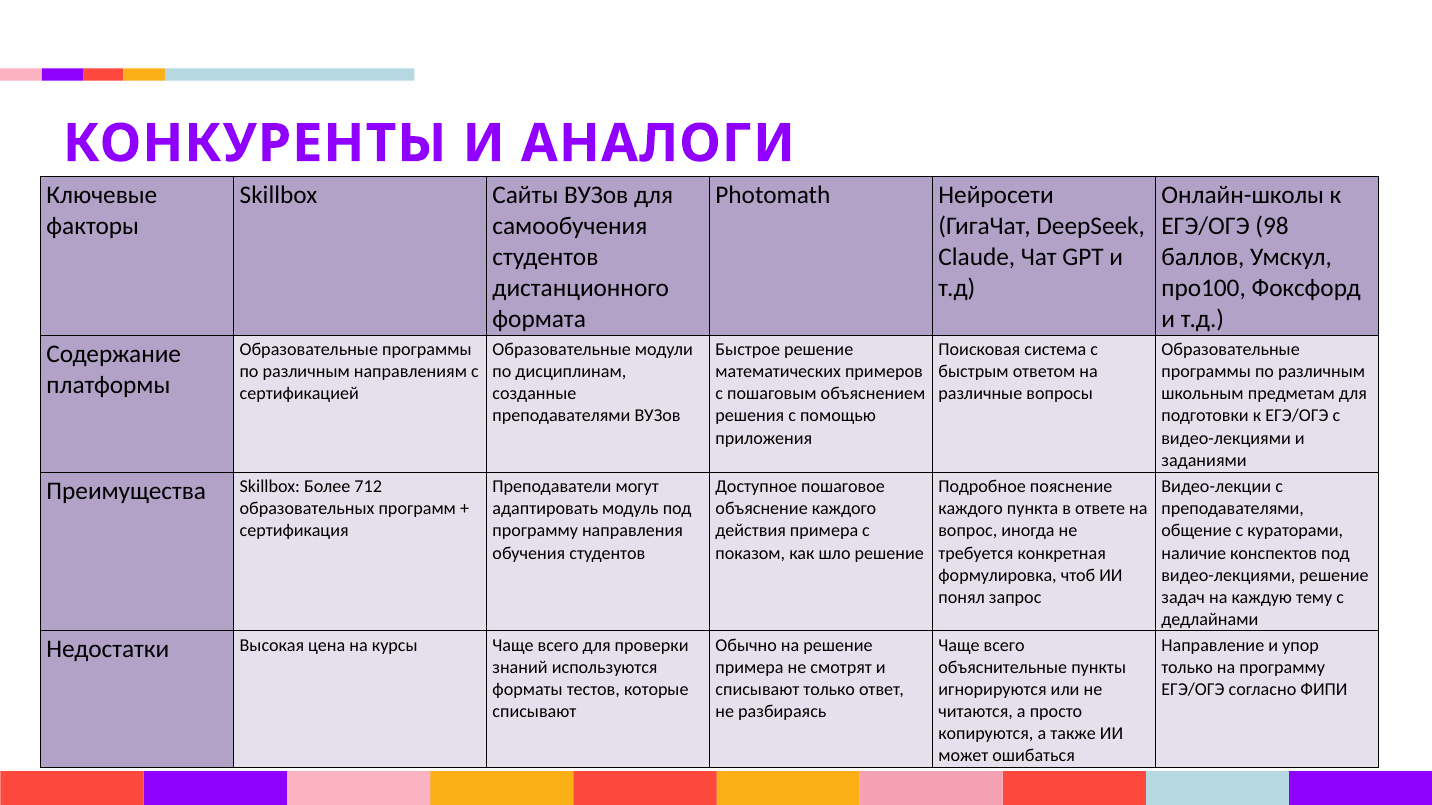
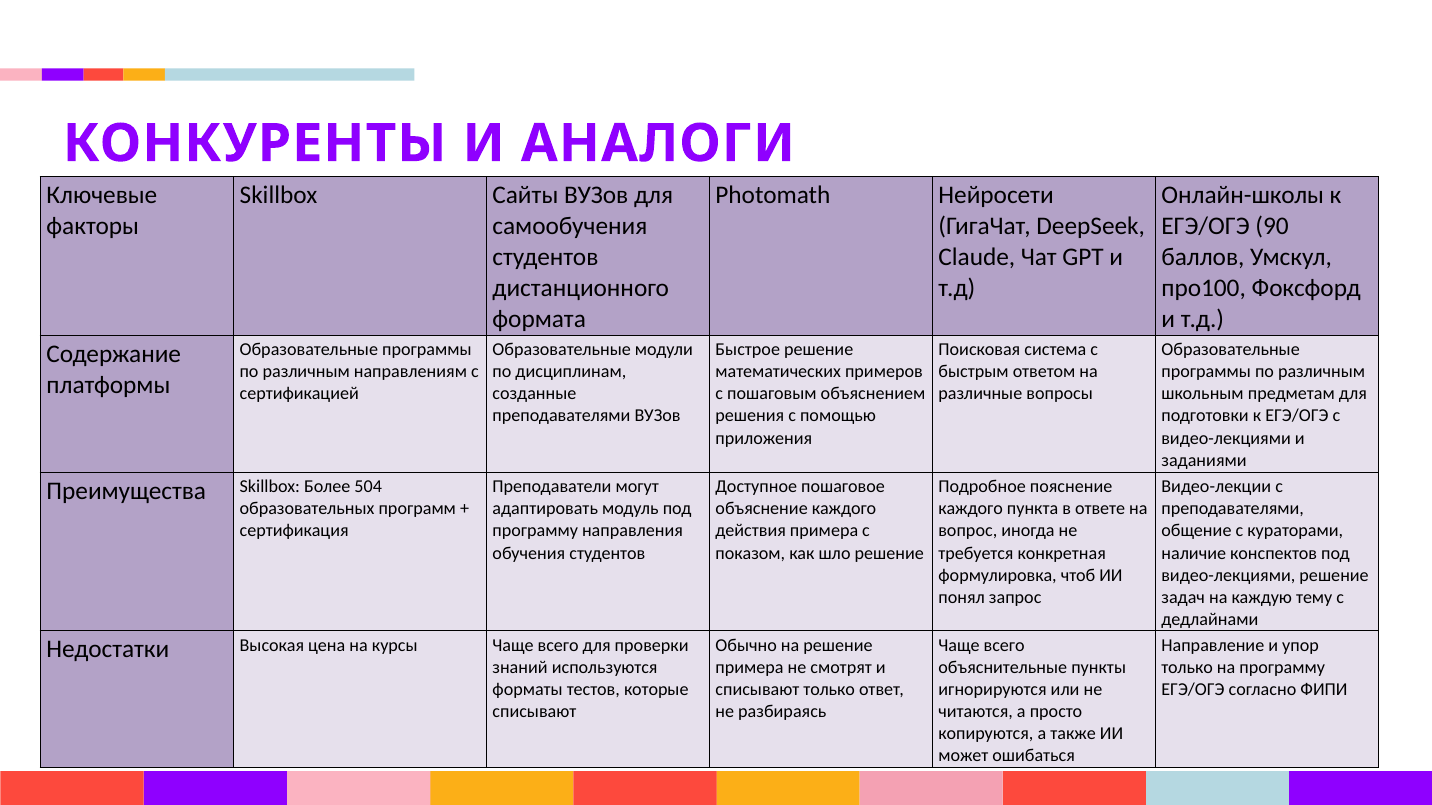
98: 98 -> 90
712: 712 -> 504
